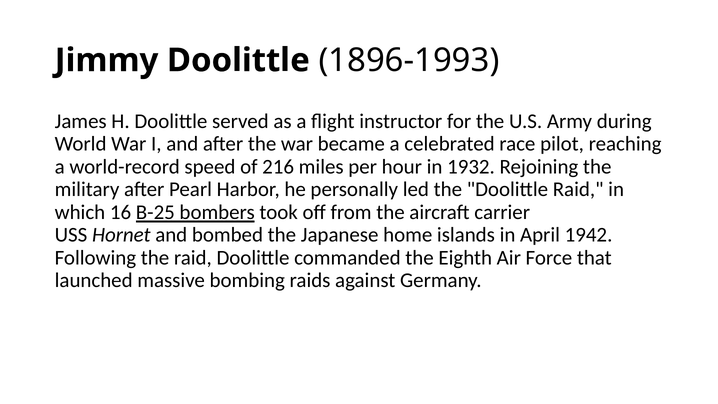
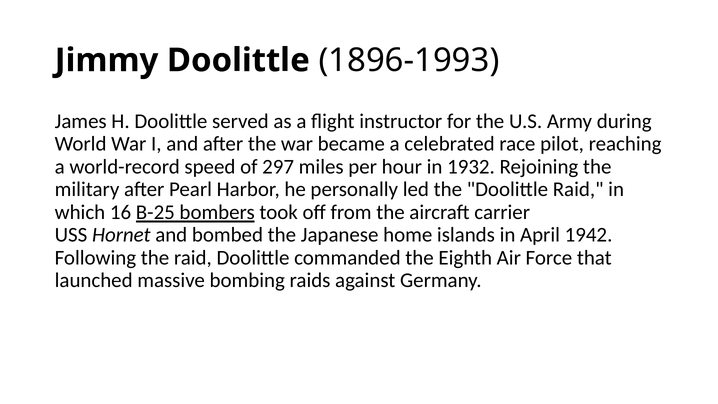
216: 216 -> 297
